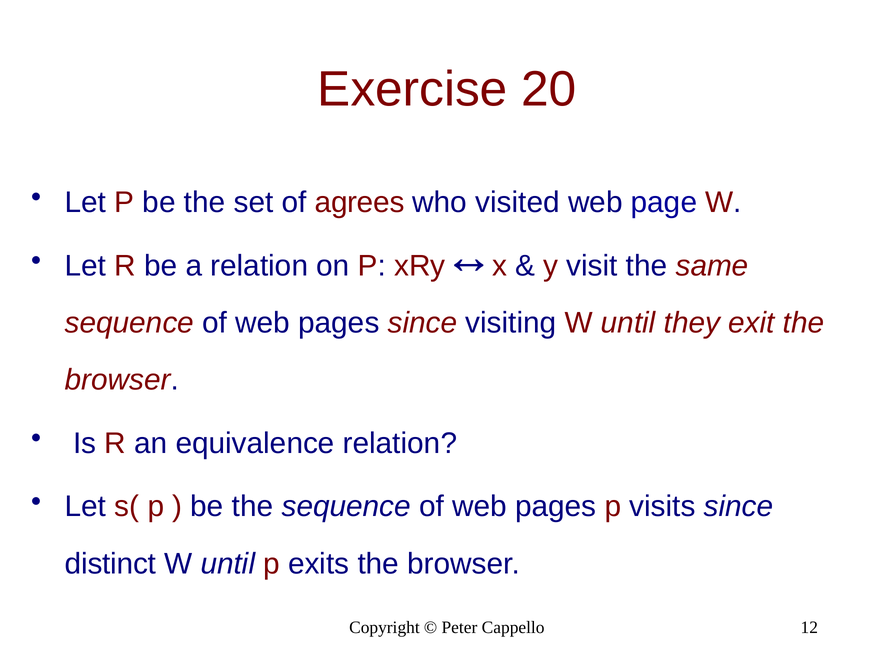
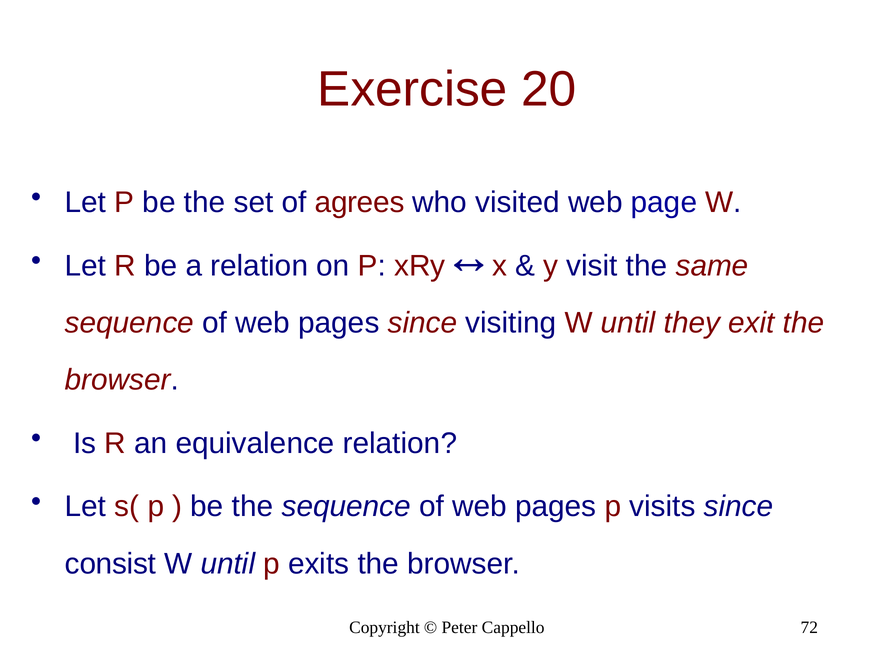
distinct: distinct -> consist
12: 12 -> 72
